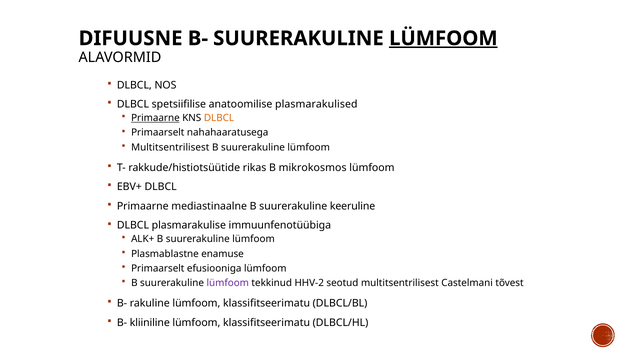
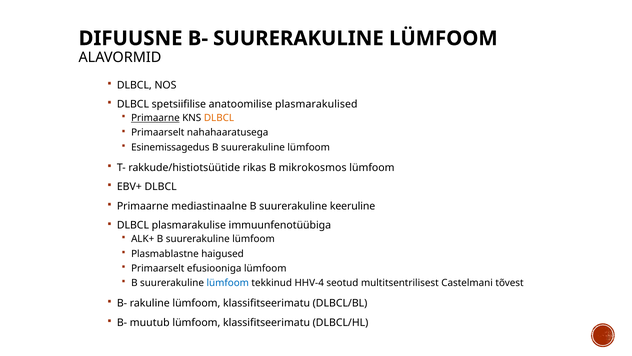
LÜMFOOM at (443, 38) underline: present -> none
Multitsentrilisest at (170, 147): Multitsentrilisest -> Esinemissagedus
enamuse: enamuse -> haigused
lümfoom at (228, 283) colour: purple -> blue
HHV-2: HHV-2 -> HHV-4
kliiniline: kliiniline -> muutub
